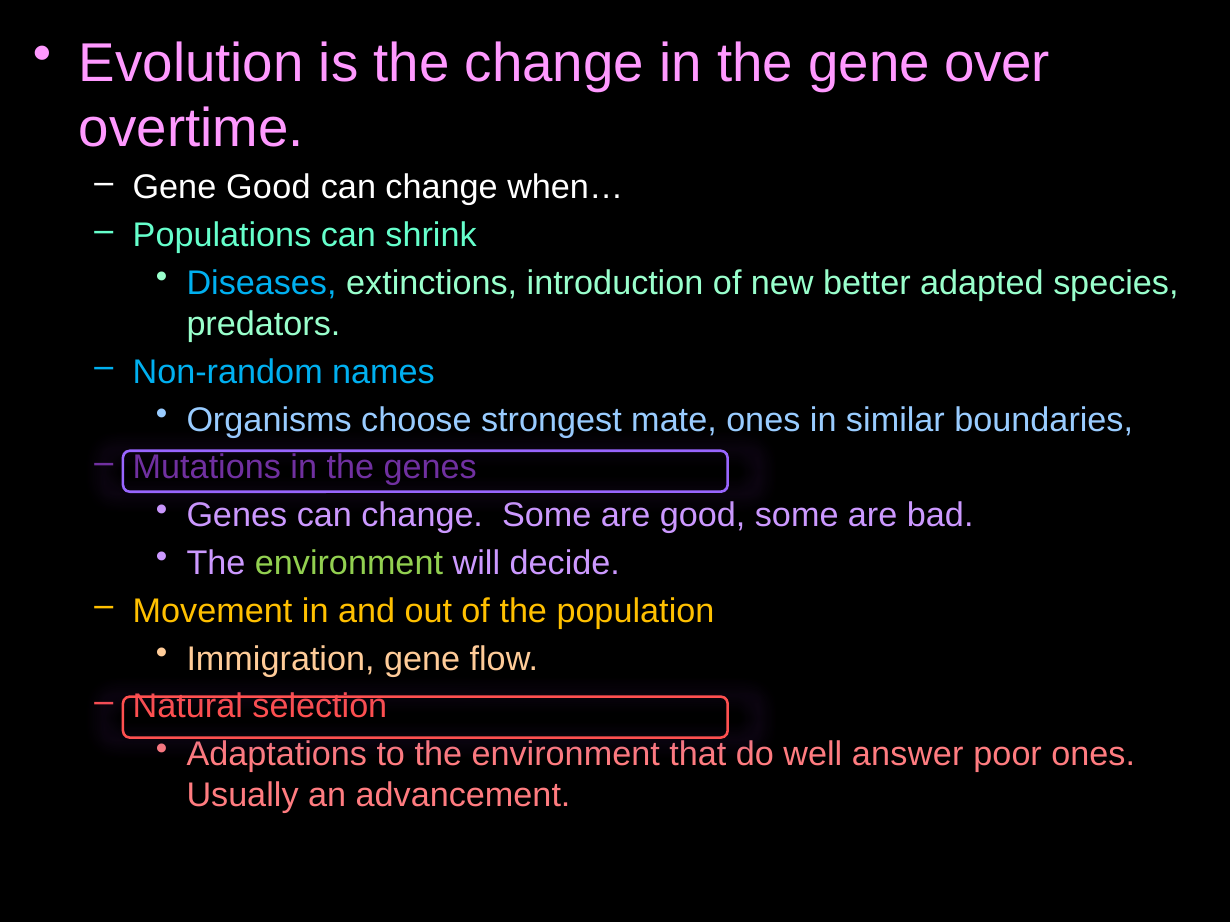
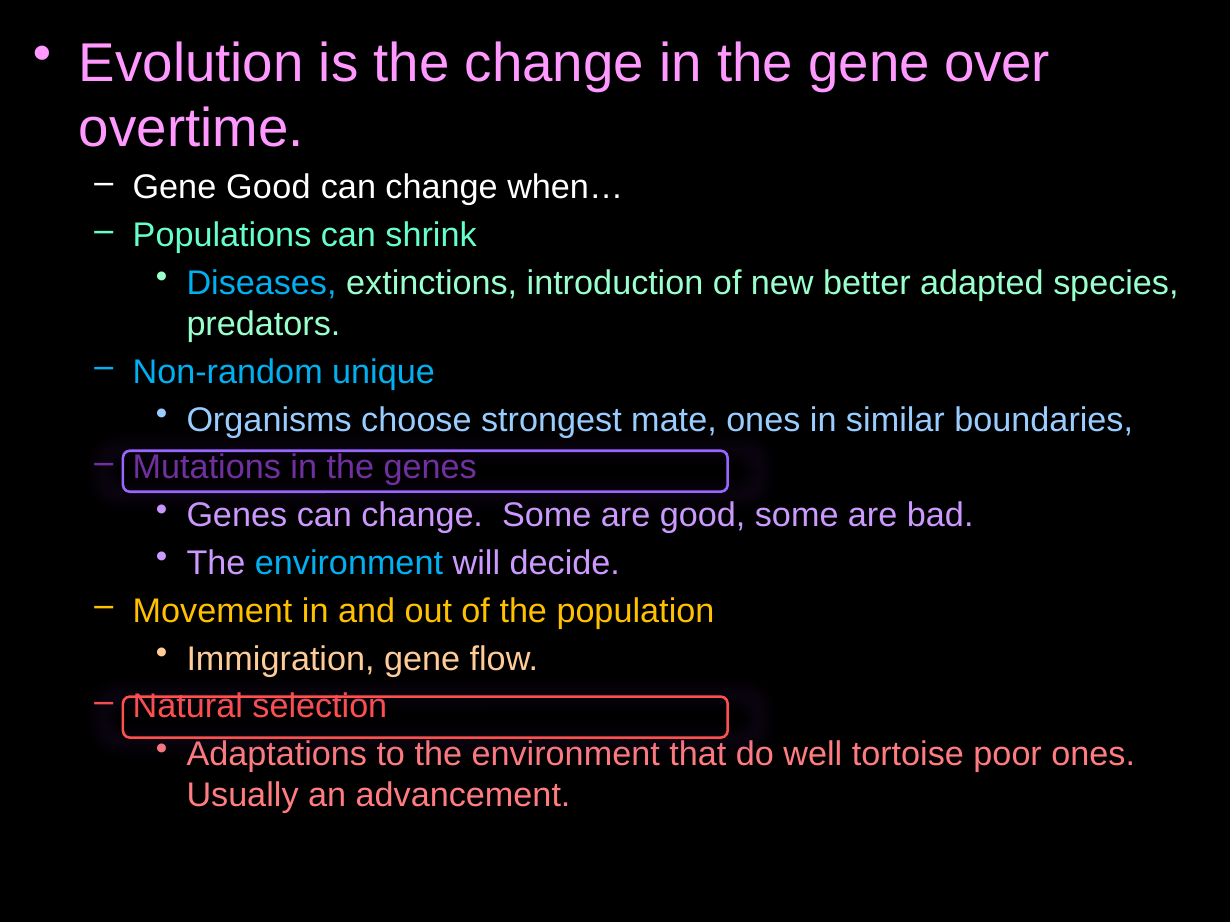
names: names -> unique
environment at (349, 564) colour: light green -> light blue
answer: answer -> tortoise
